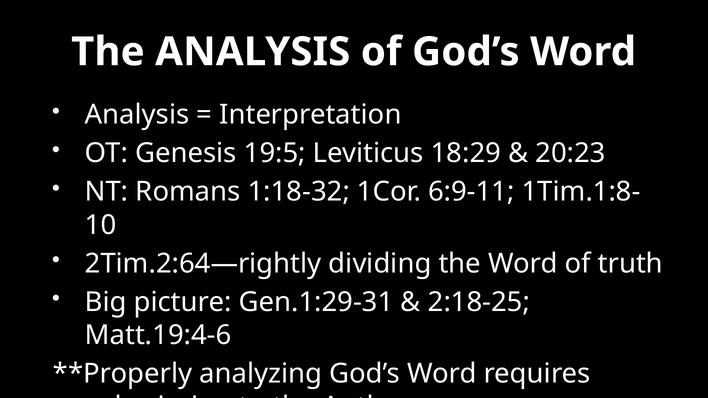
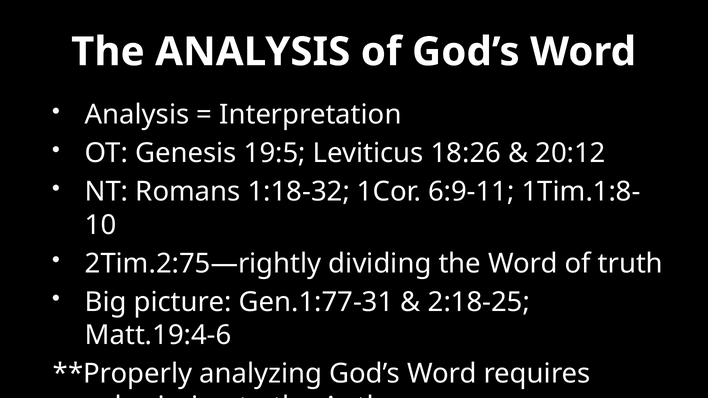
18:29: 18:29 -> 18:26
20:23: 20:23 -> 20:12
2Tim.2:64—rightly: 2Tim.2:64—rightly -> 2Tim.2:75—rightly
Gen.1:29-31: Gen.1:29-31 -> Gen.1:77-31
